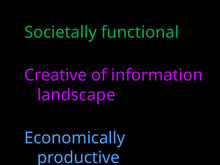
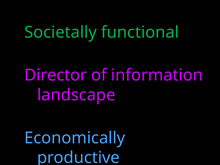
Creative: Creative -> Director
